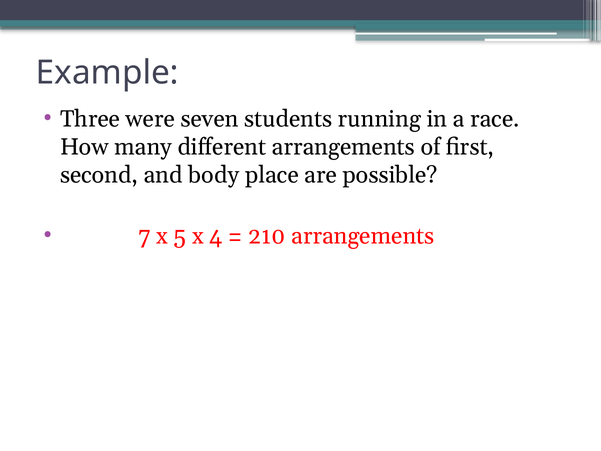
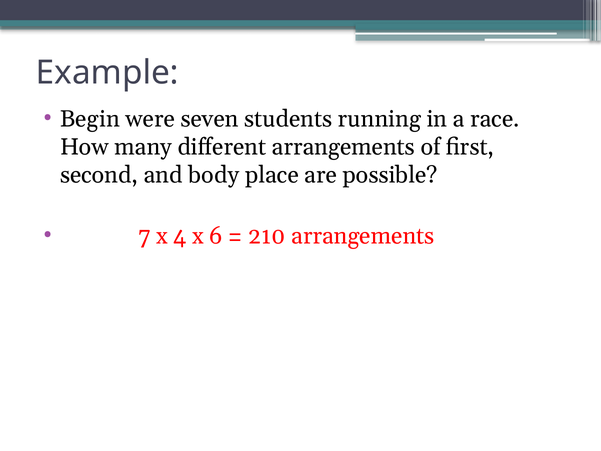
Three: Three -> Begin
5: 5 -> 4
4: 4 -> 6
